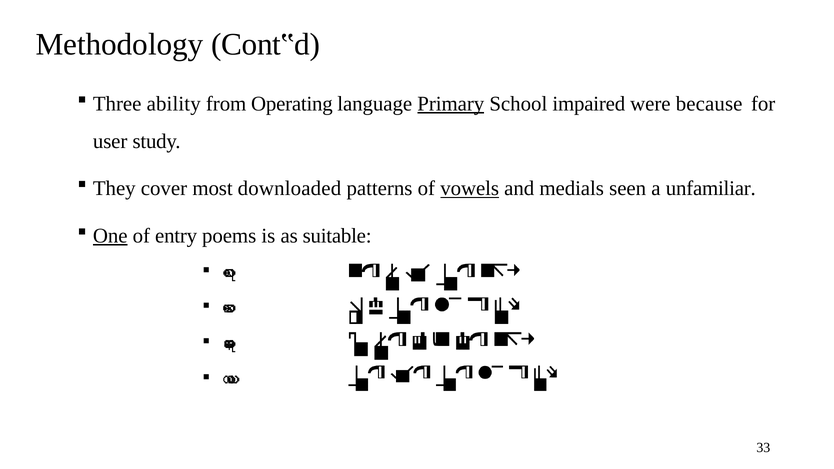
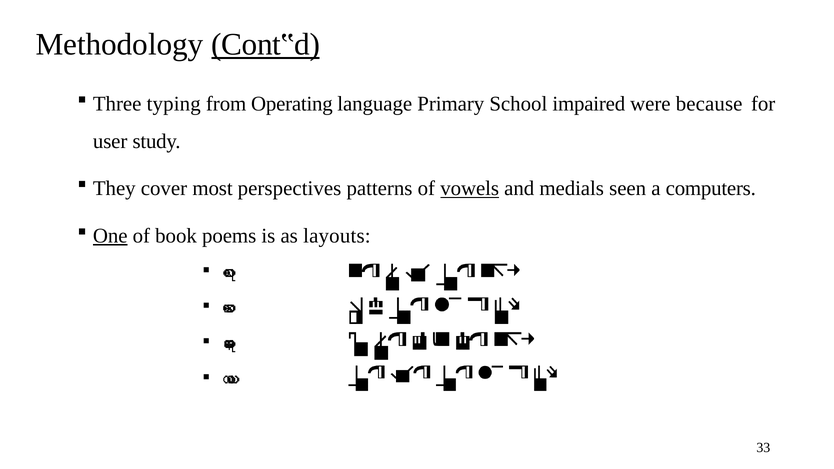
Cont‟d underline: none -> present
ability: ability -> typing
Primary underline: present -> none
downloaded: downloaded -> perspectives
unfamiliar: unfamiliar -> computers
entry: entry -> book
suitable: suitable -> layouts
